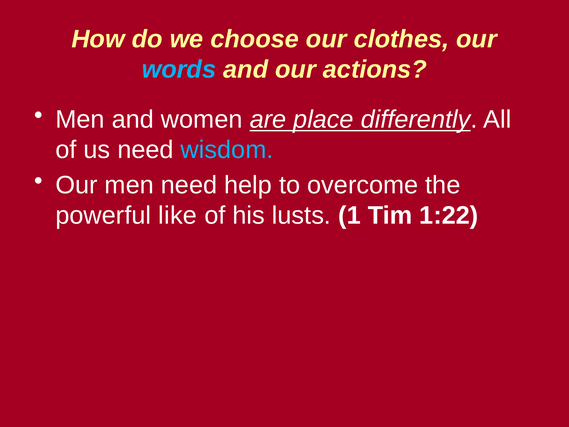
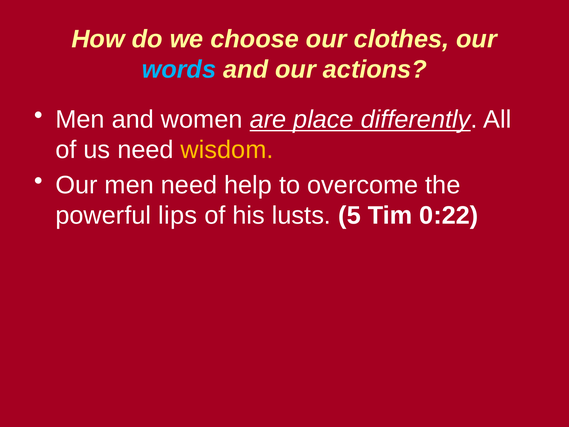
wisdom colour: light blue -> yellow
like: like -> lips
1: 1 -> 5
1:22: 1:22 -> 0:22
